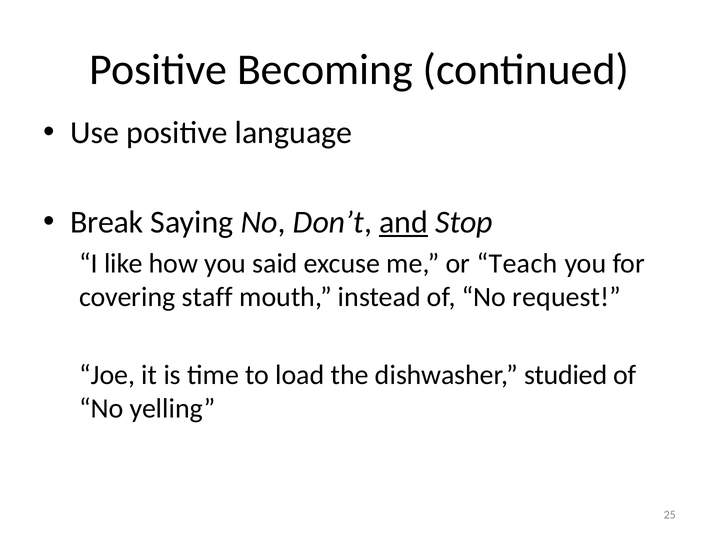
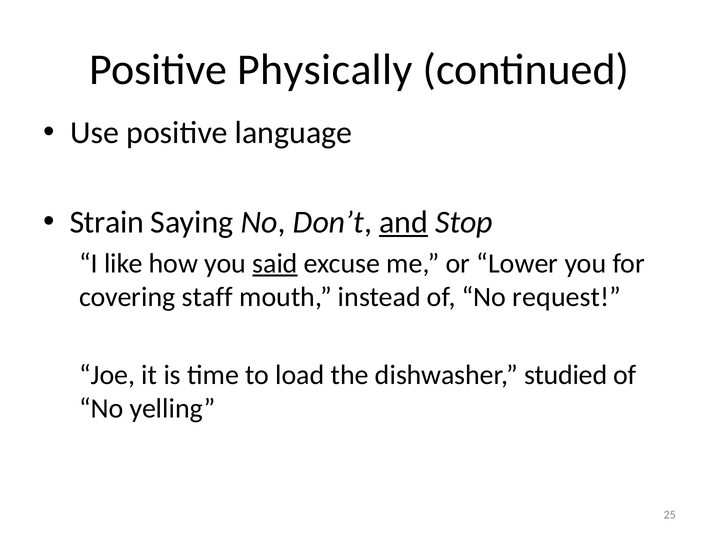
Becoming: Becoming -> Physically
Break: Break -> Strain
said underline: none -> present
Teach: Teach -> Lower
